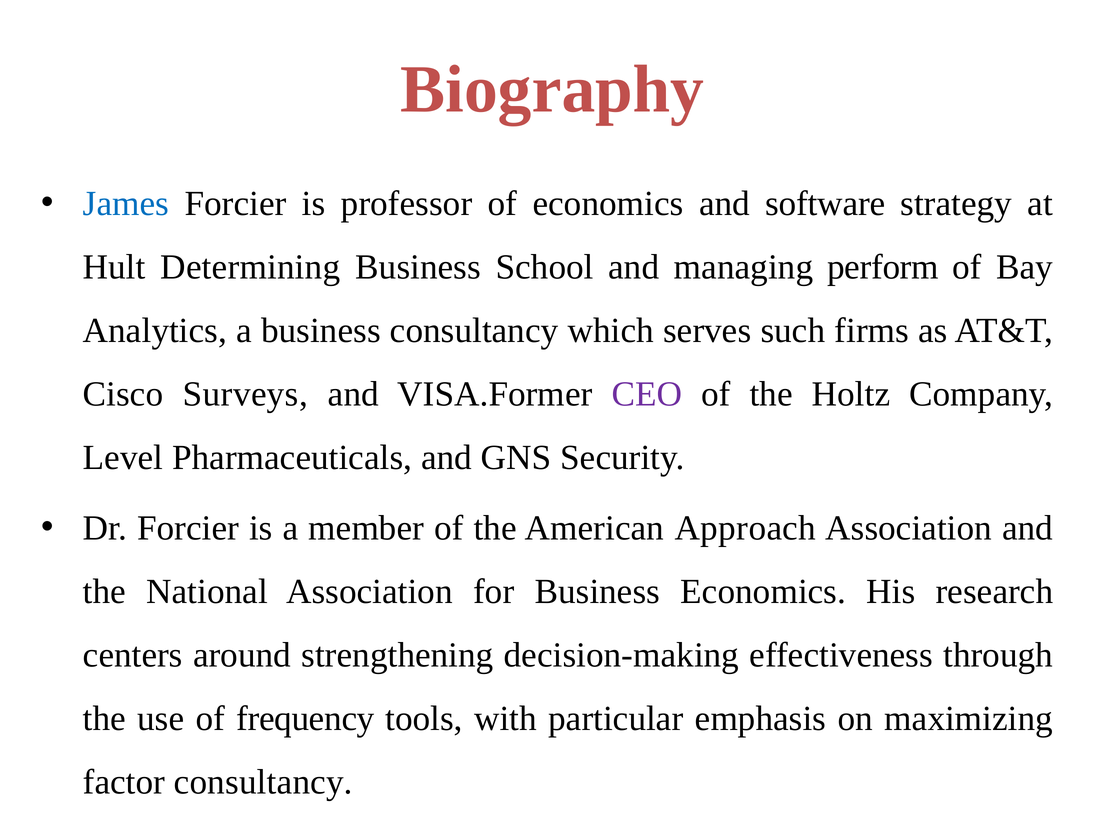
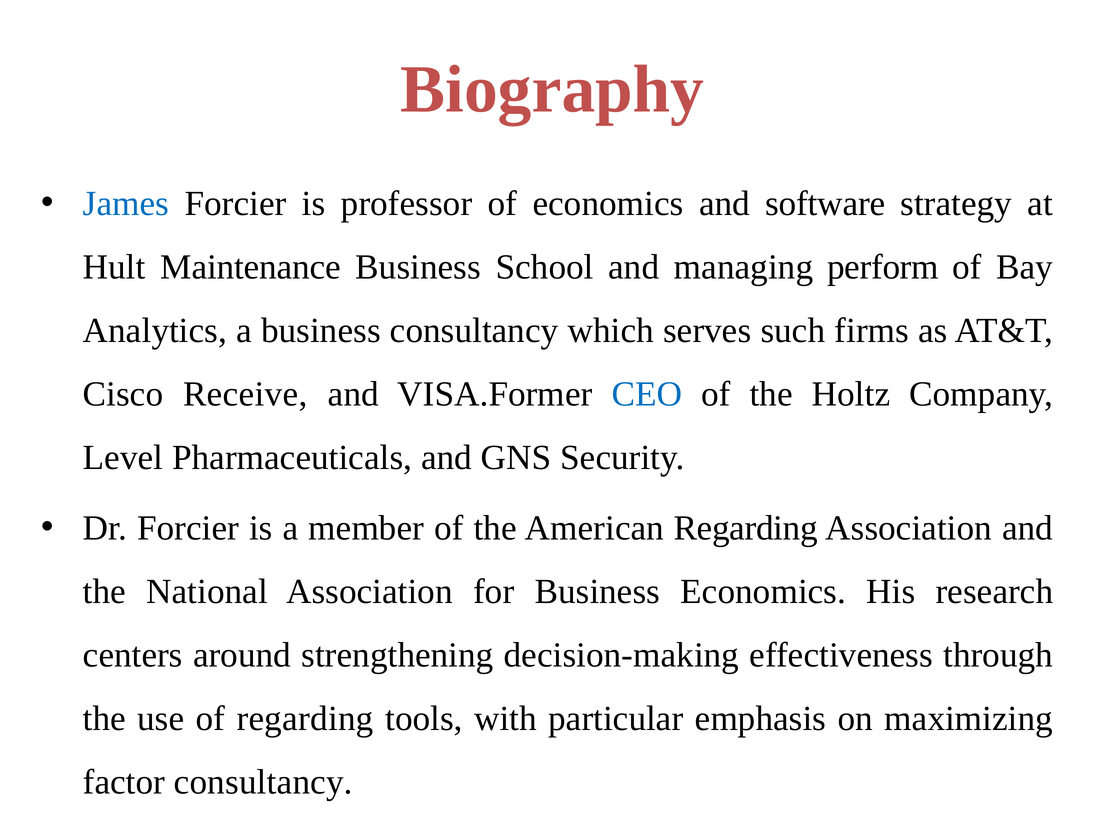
Determining: Determining -> Maintenance
Surveys: Surveys -> Receive
CEO colour: purple -> blue
American Approach: Approach -> Regarding
of frequency: frequency -> regarding
